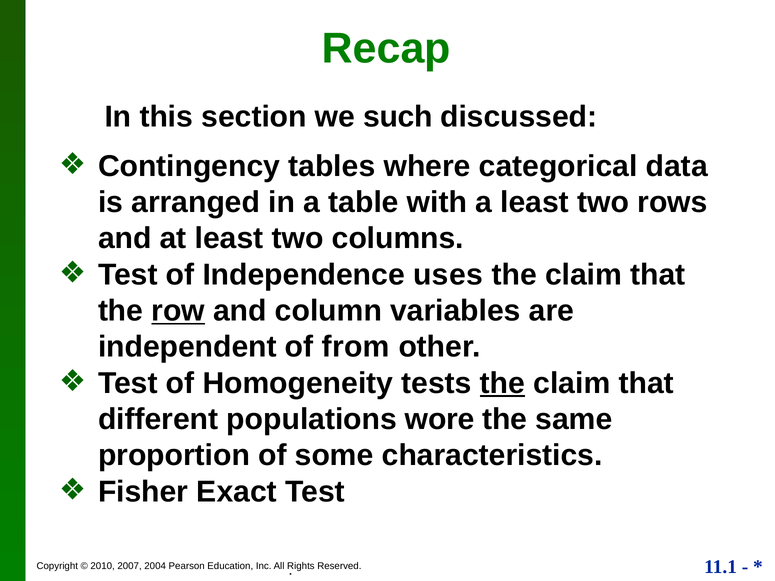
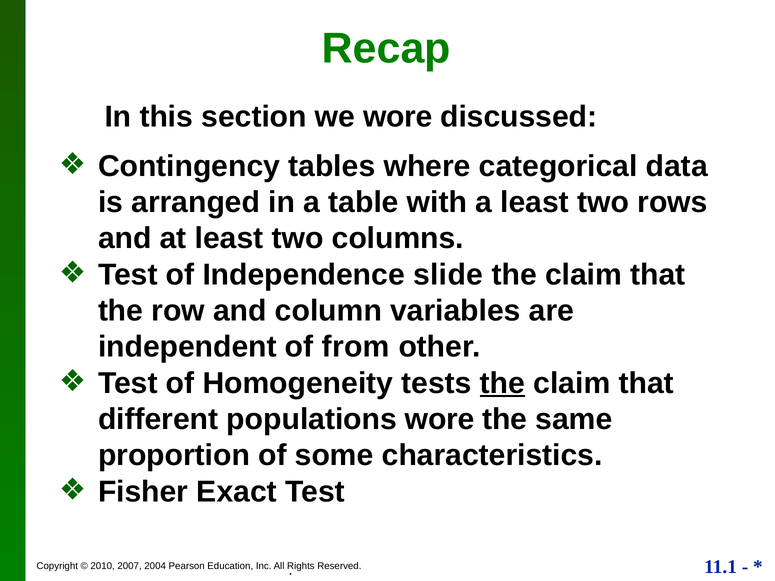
we such: such -> wore
uses: uses -> slide
row underline: present -> none
